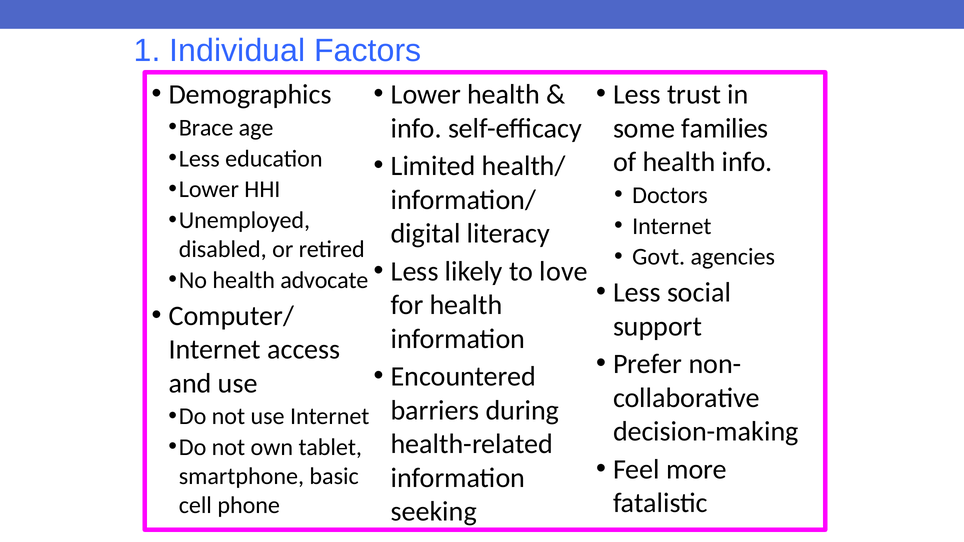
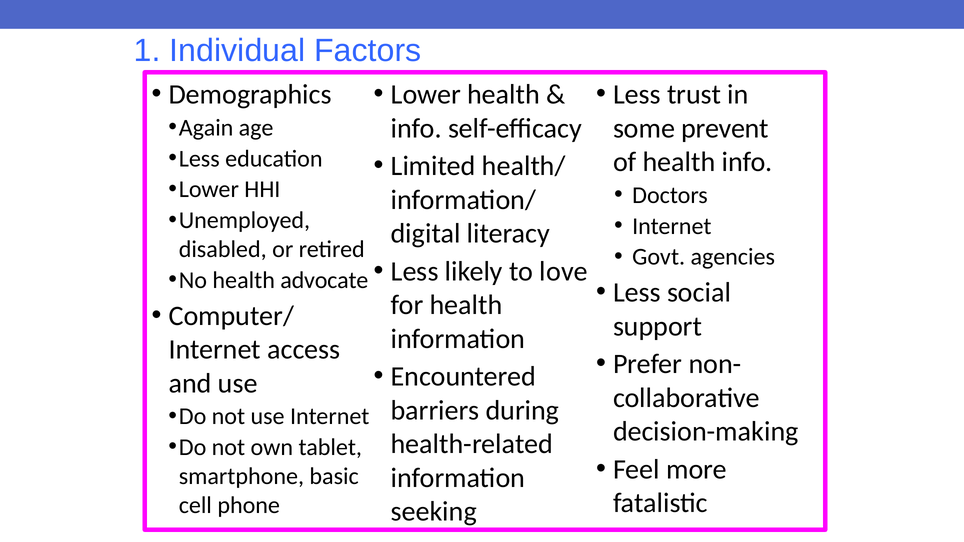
Brace: Brace -> Again
families: families -> prevent
